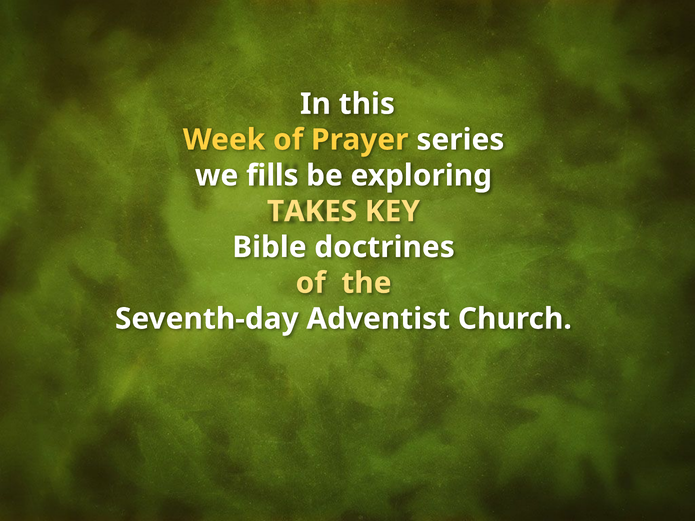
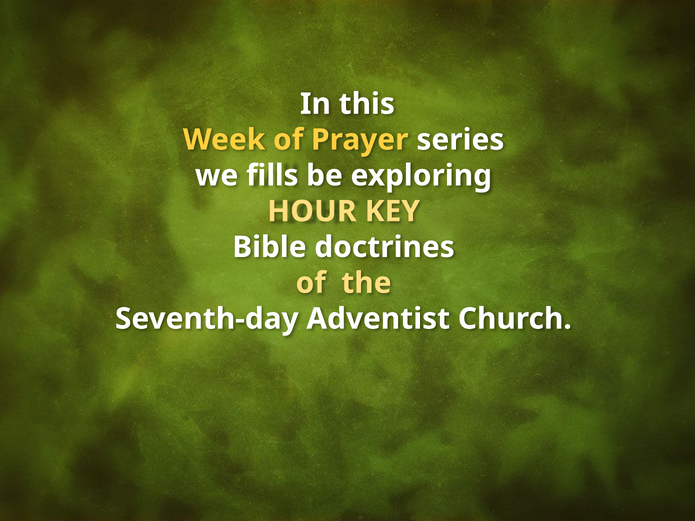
TAKES: TAKES -> HOUR
